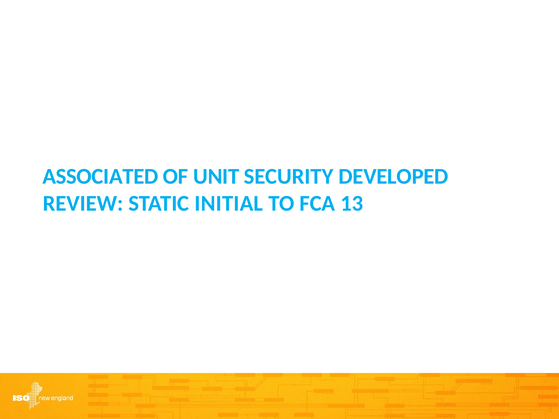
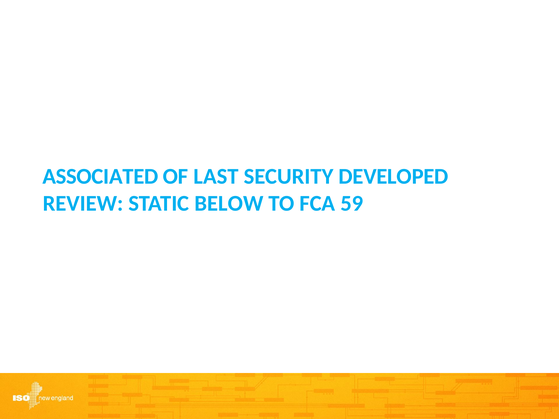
UNIT: UNIT -> LAST
INITIAL: INITIAL -> BELOW
13: 13 -> 59
